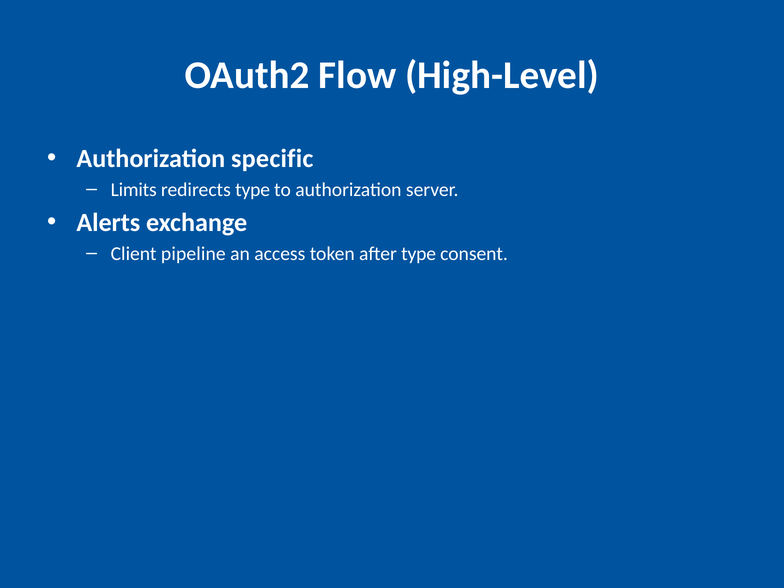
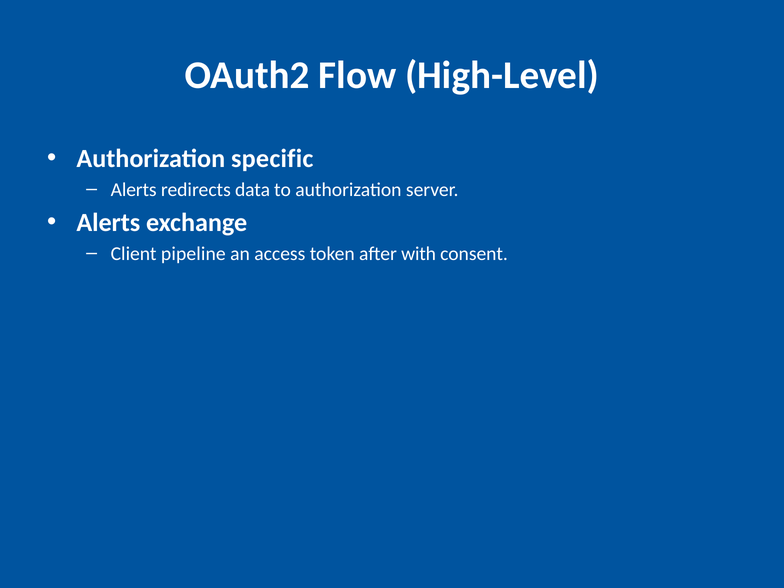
Limits at (134, 190): Limits -> Alerts
redirects type: type -> data
after type: type -> with
